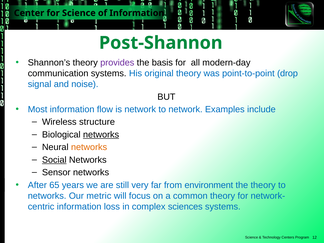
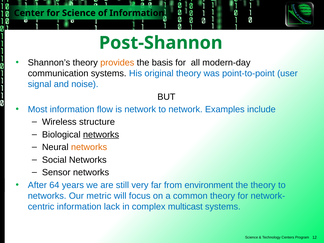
provides colour: purple -> orange
drop: drop -> user
Social underline: present -> none
65: 65 -> 64
loss: loss -> lack
sciences: sciences -> multicast
